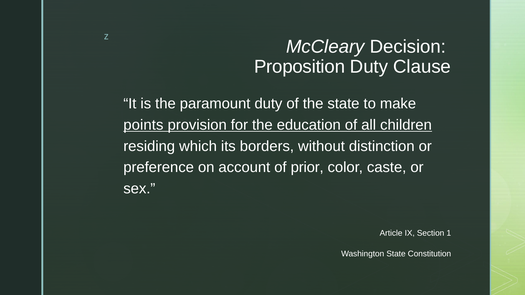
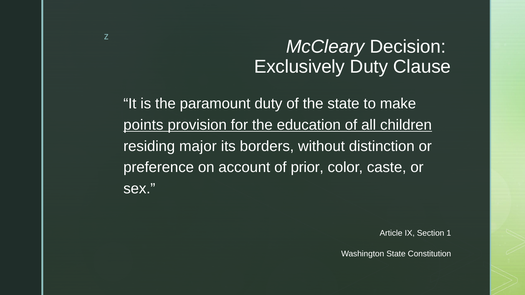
Proposition: Proposition -> Exclusively
which: which -> major
